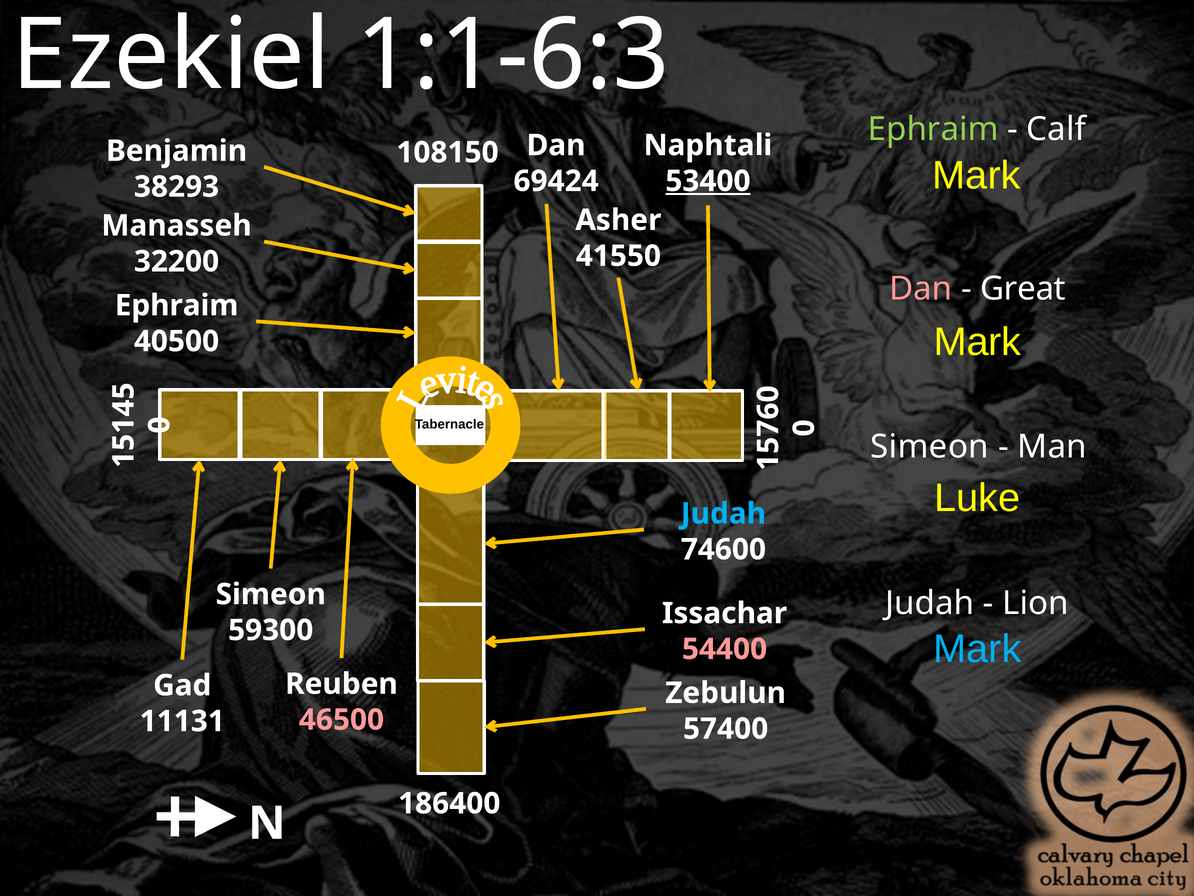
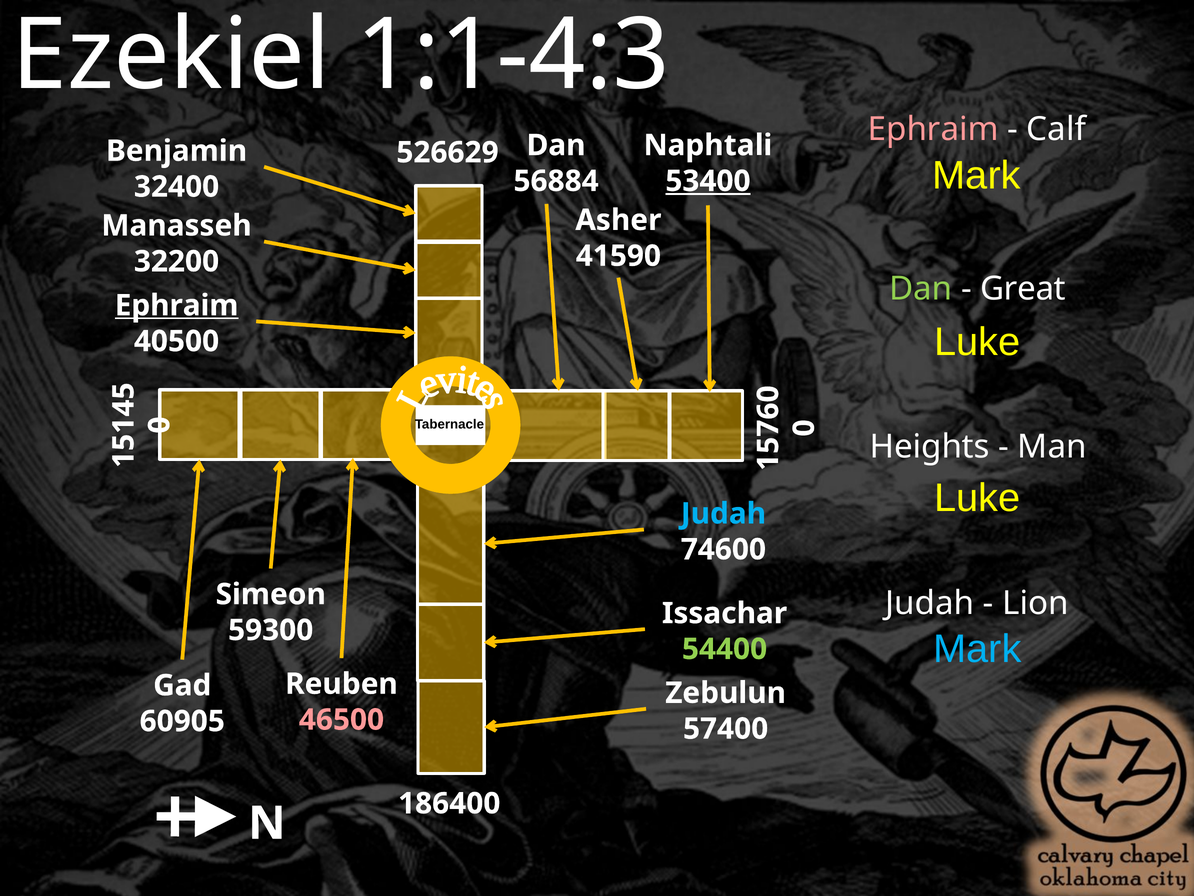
1:1-6:3: 1:1-6:3 -> 1:1-4:3
Ephraim at (933, 129) colour: light green -> pink
108150: 108150 -> 526629
69424: 69424 -> 56884
38293: 38293 -> 32400
41550: 41550 -> 41590
Dan at (921, 289) colour: pink -> light green
Ephraim at (177, 305) underline: none -> present
Mark at (978, 342): Mark -> Luke
Simeon at (930, 446): Simeon -> Heights
54400 colour: pink -> light green
11131: 11131 -> 60905
